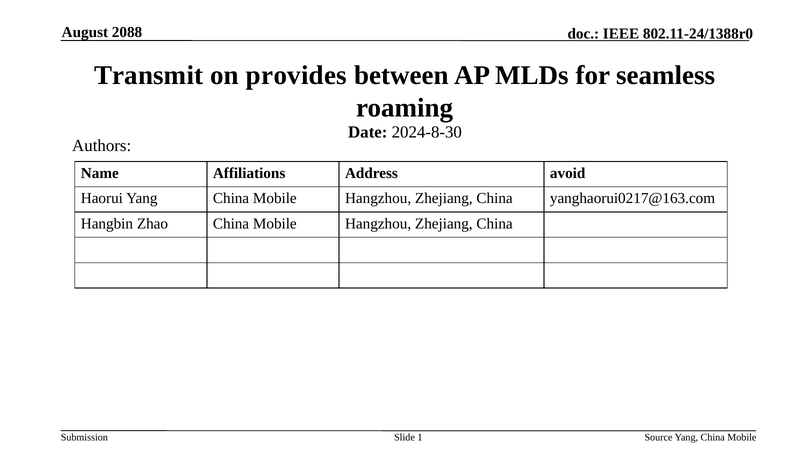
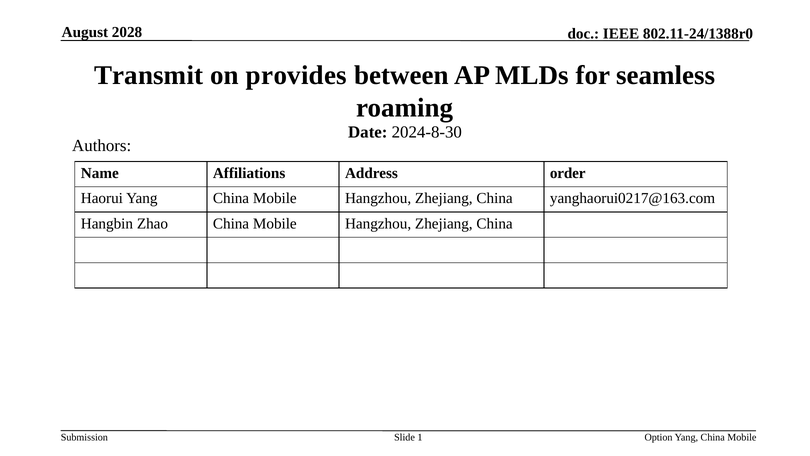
2088: 2088 -> 2028
avoid: avoid -> order
Source: Source -> Option
